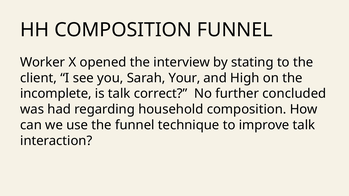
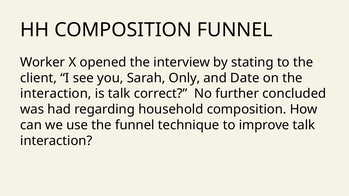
Your: Your -> Only
High: High -> Date
incomplete at (56, 94): incomplete -> interaction
